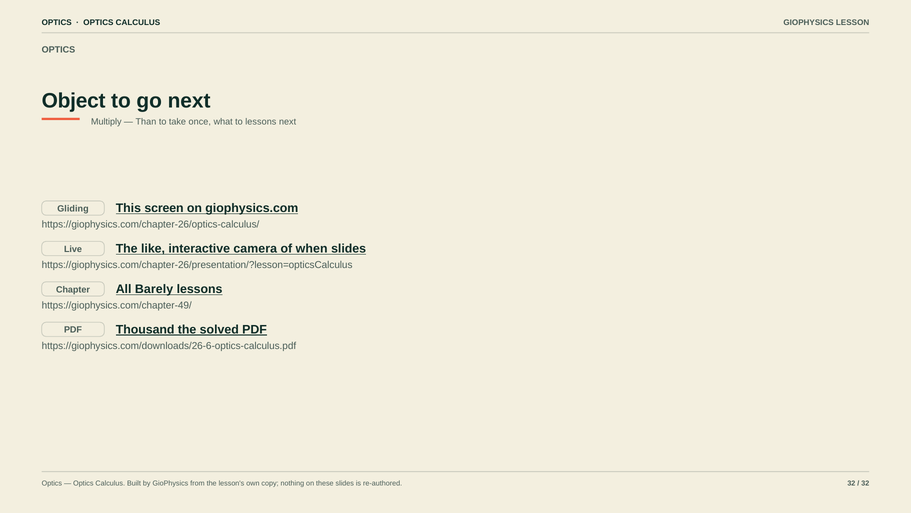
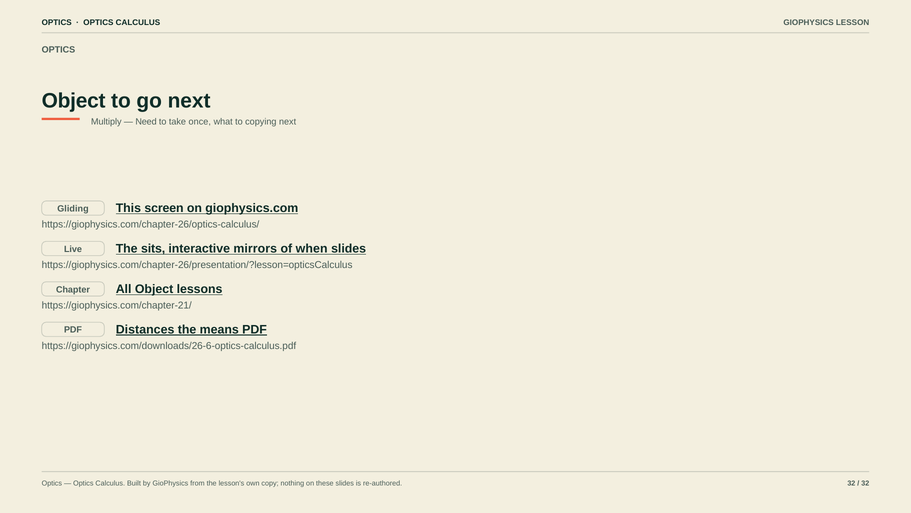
Than: Than -> Need
to lessons: lessons -> copying
like: like -> sits
camera: camera -> mirrors
All Barely: Barely -> Object
https://giophysics.com/chapter-49/: https://giophysics.com/chapter-49/ -> https://giophysics.com/chapter-21/
Thousand: Thousand -> Distances
solved: solved -> means
